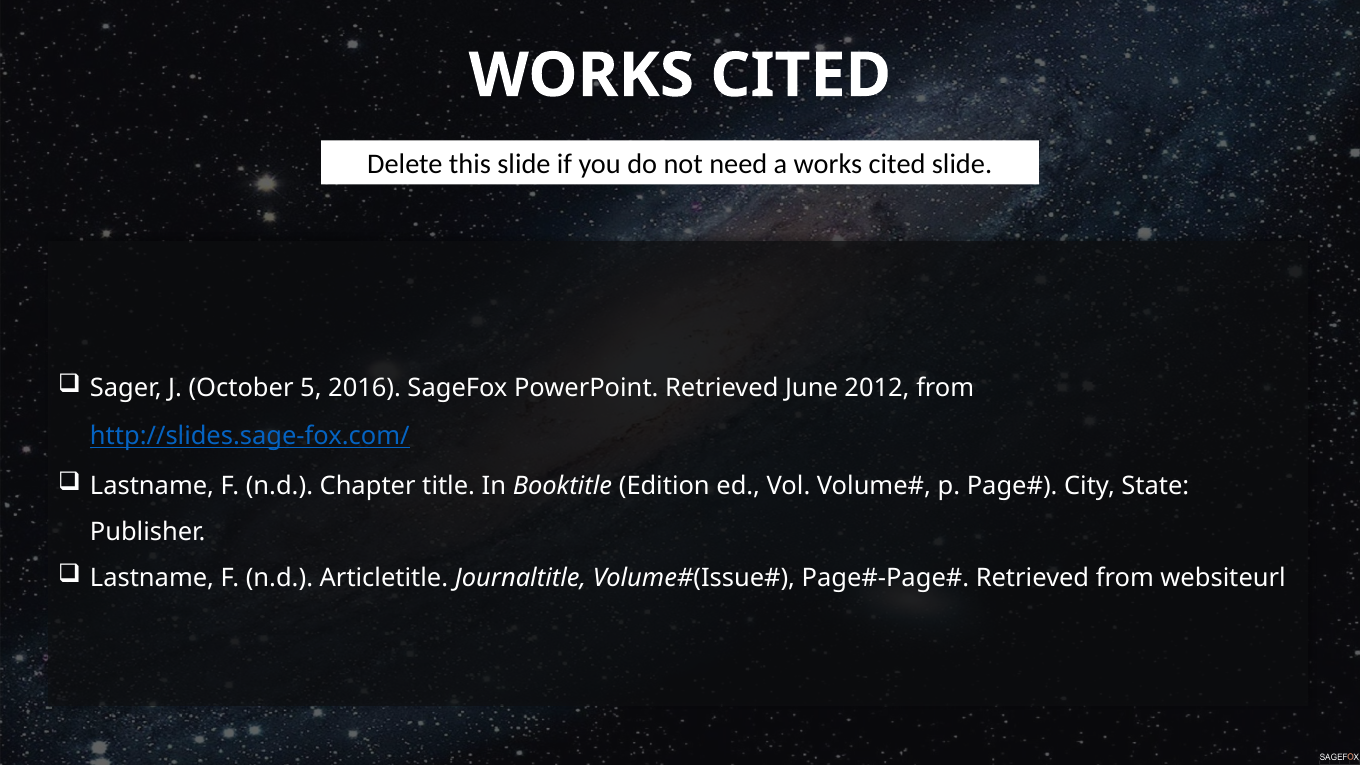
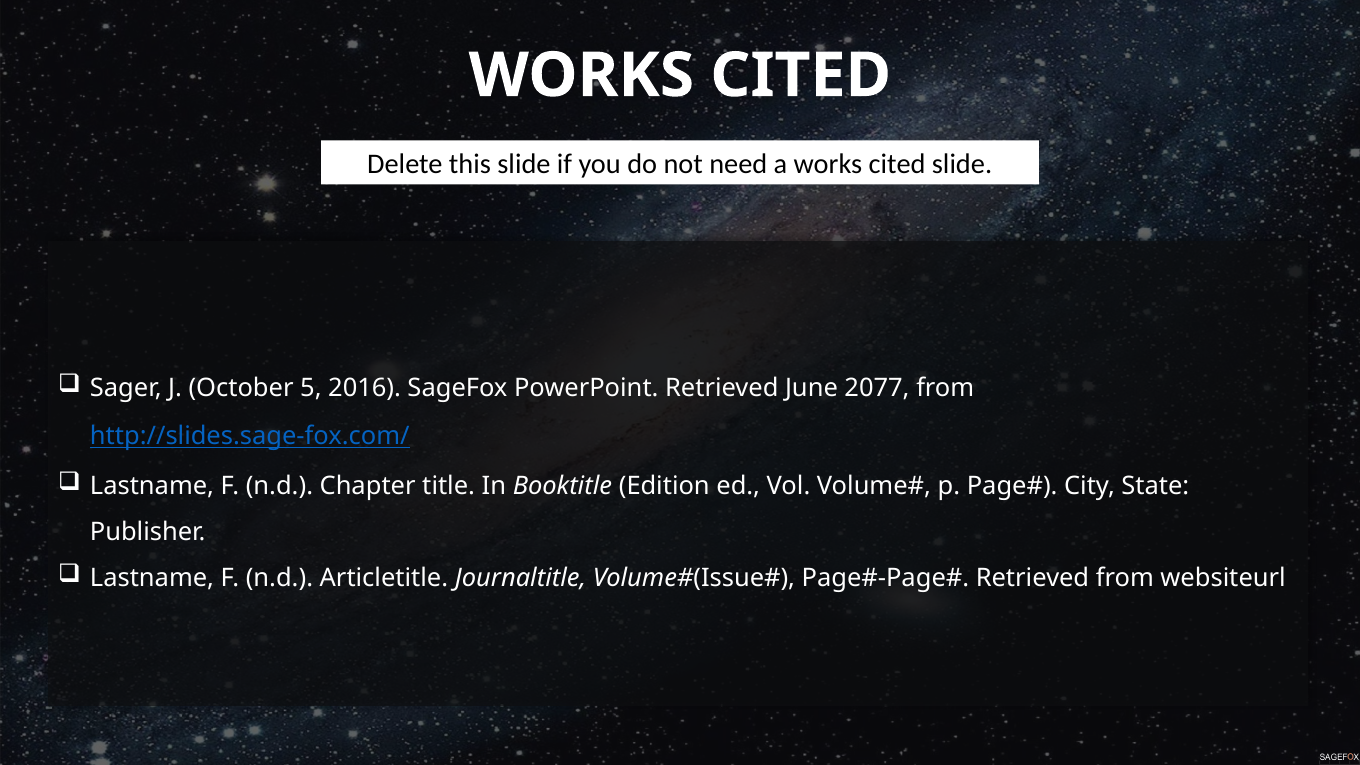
2012: 2012 -> 2077
